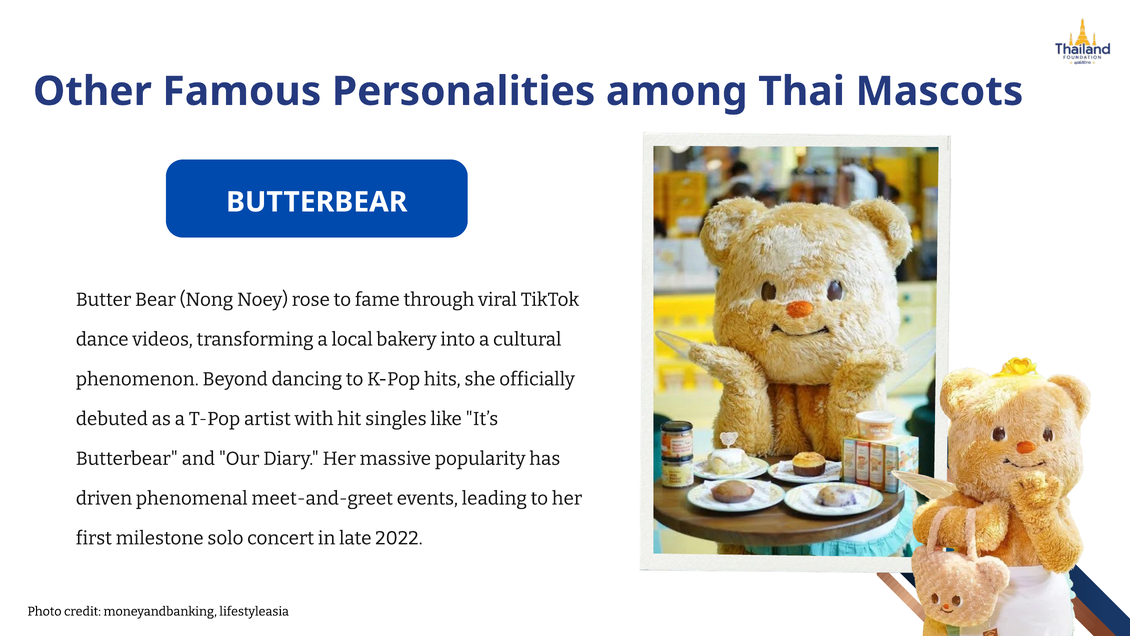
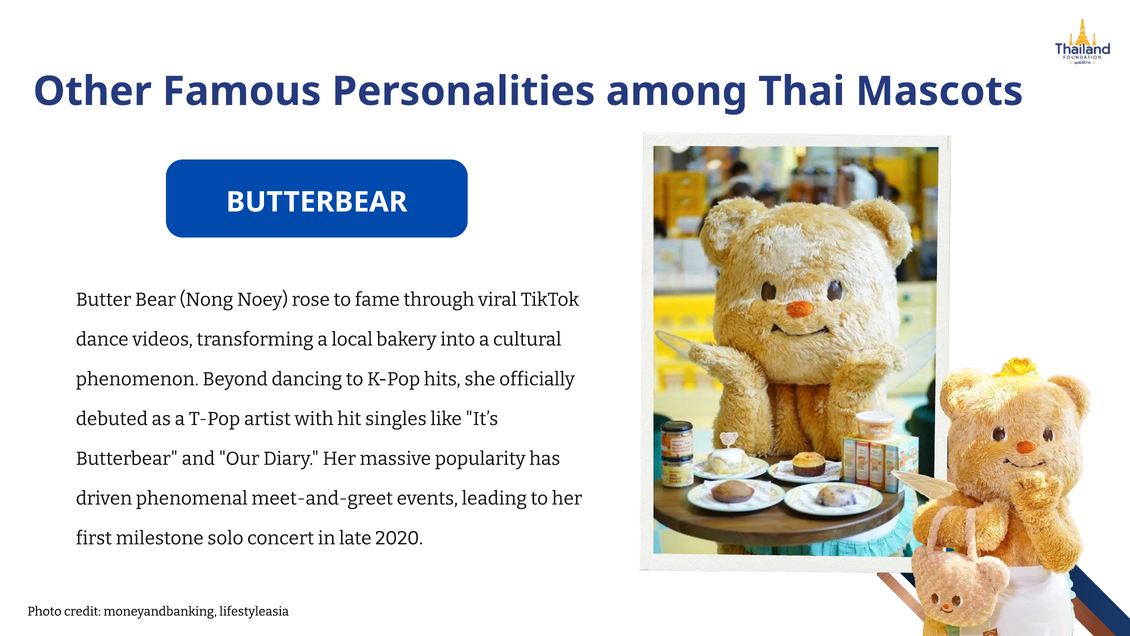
2022: 2022 -> 2020
